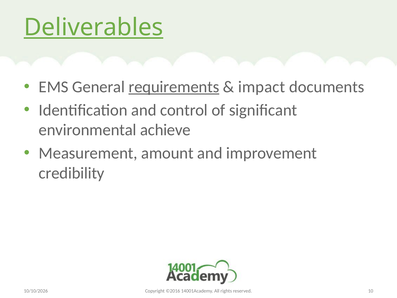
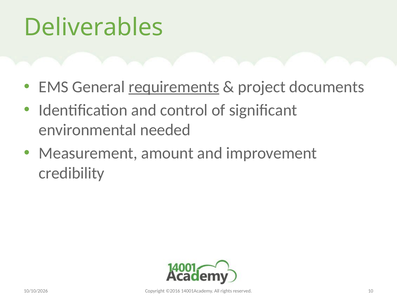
Deliverables underline: present -> none
impact: impact -> project
achieve: achieve -> needed
